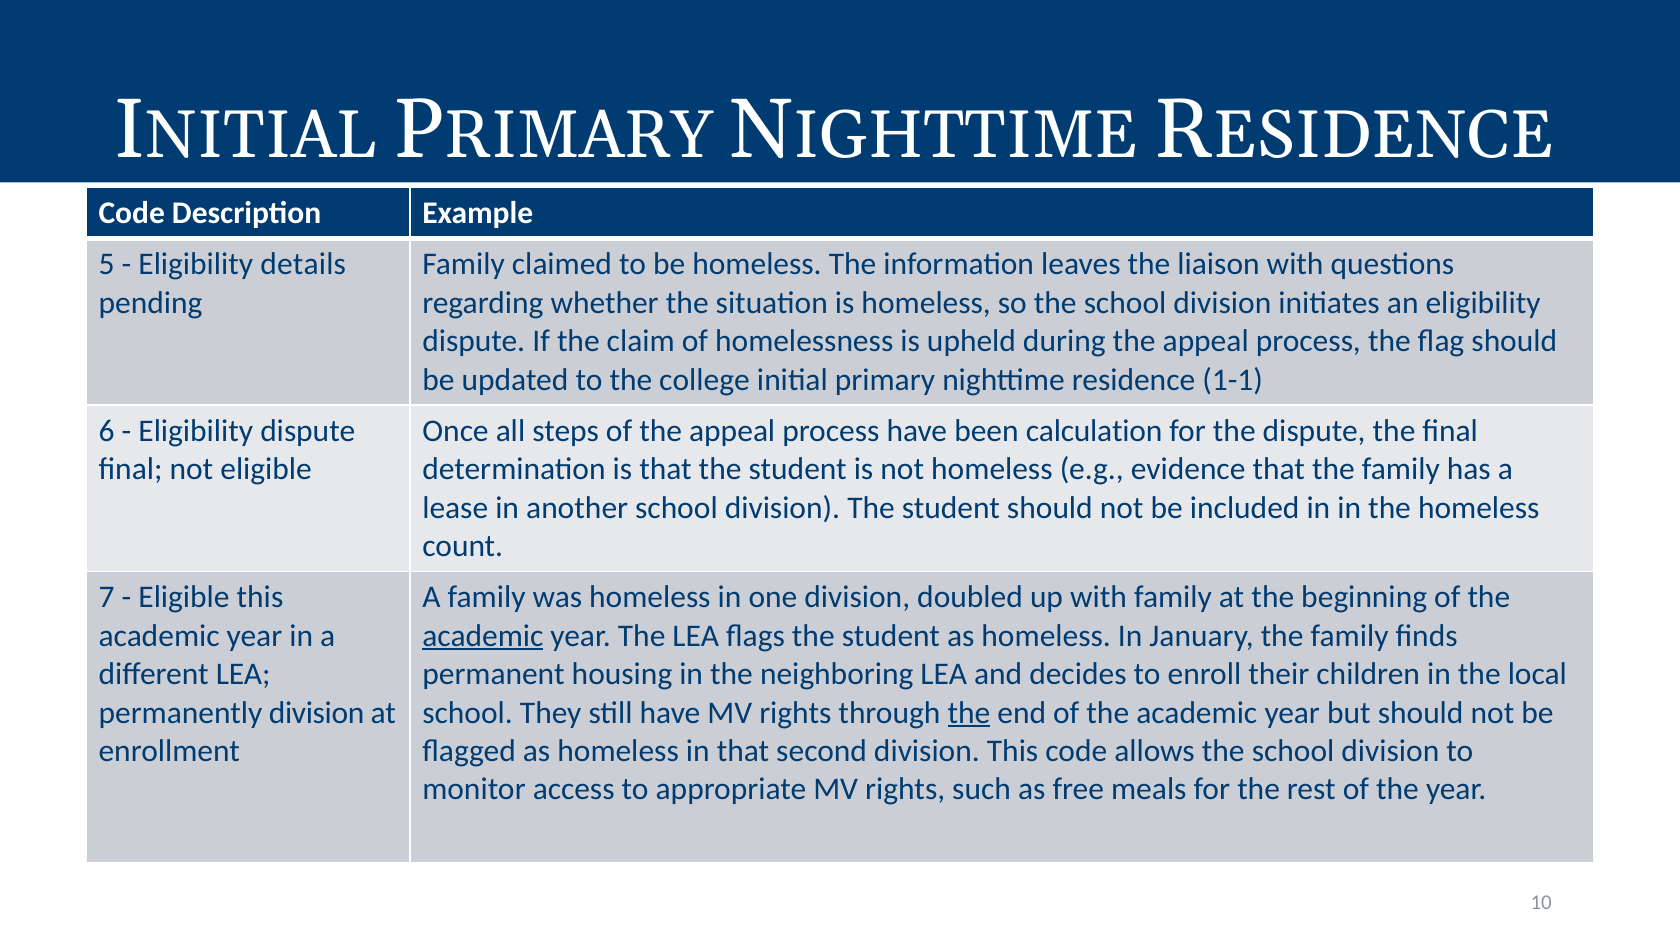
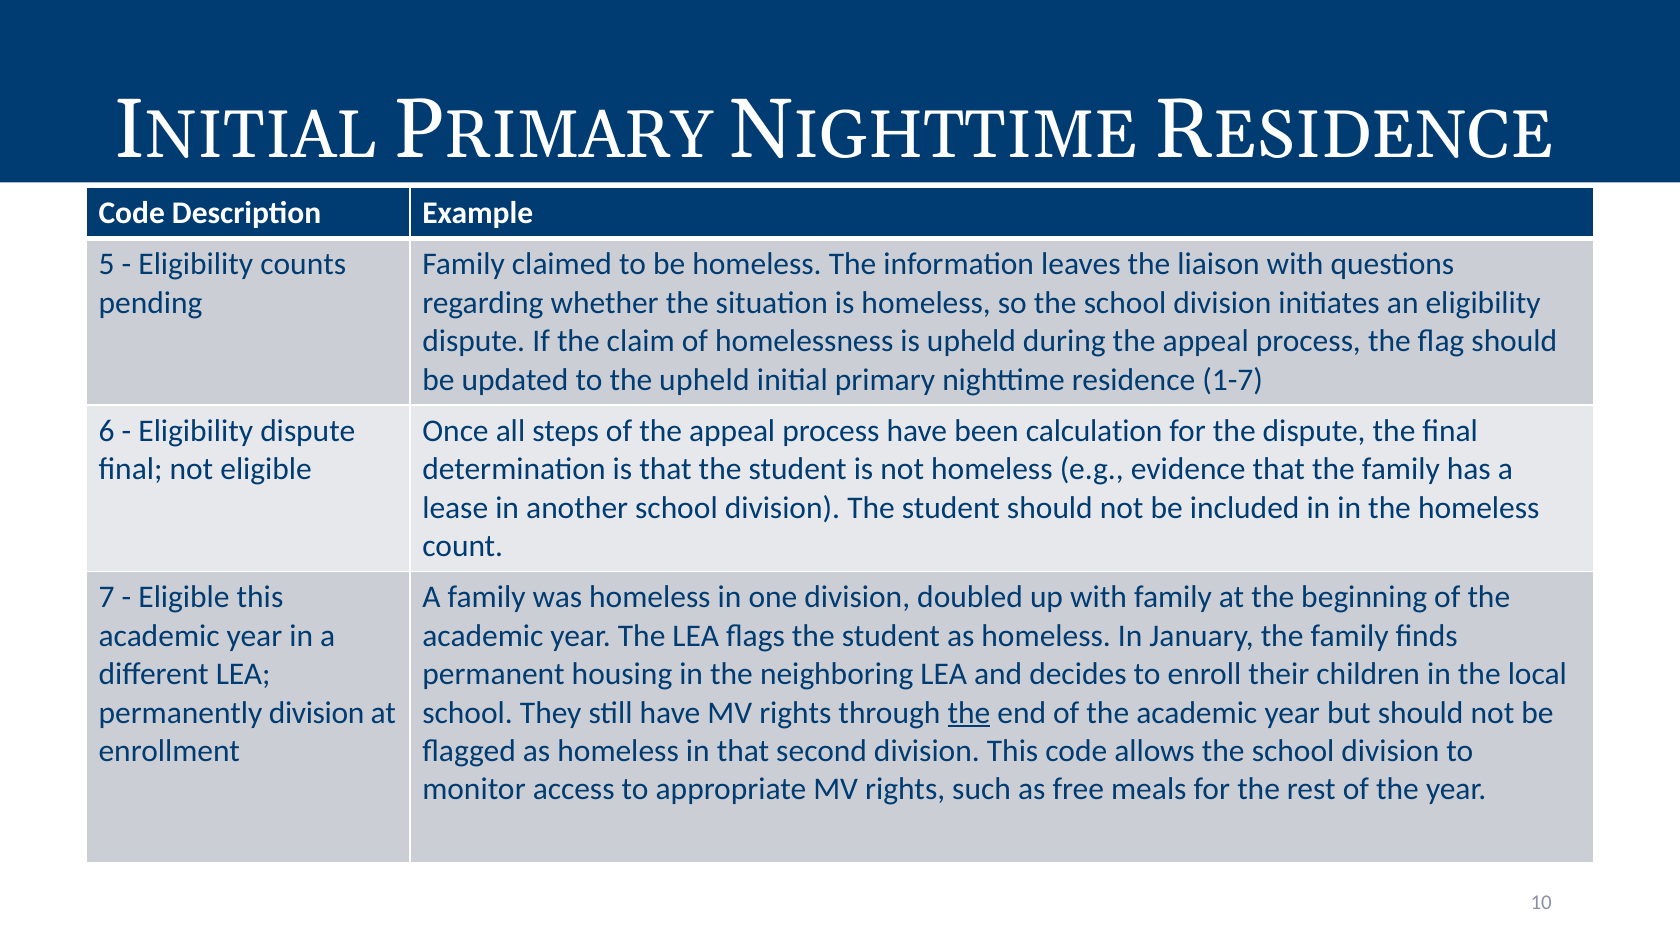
details: details -> counts
the college: college -> upheld
1-1: 1-1 -> 1-7
academic at (483, 636) underline: present -> none
